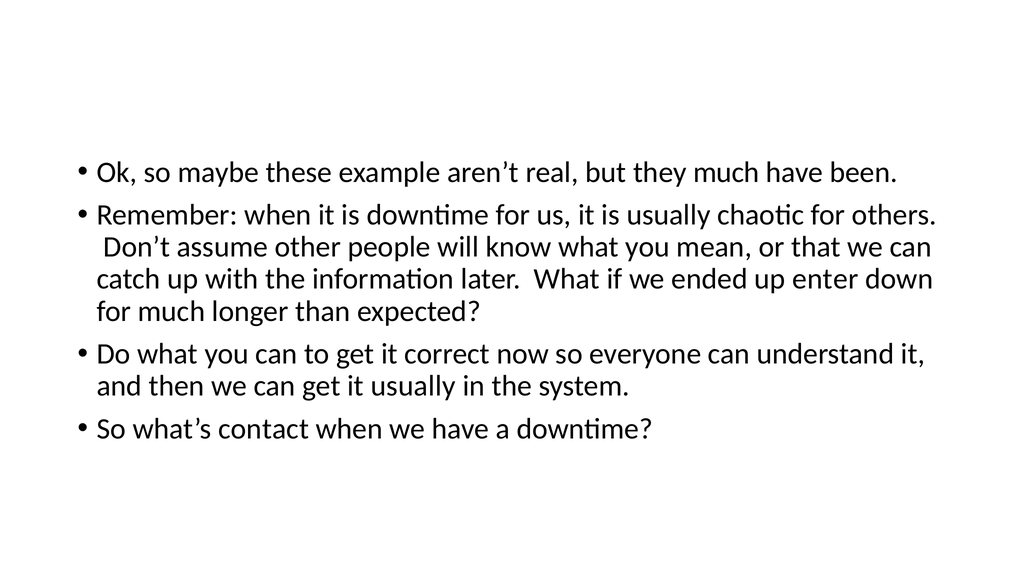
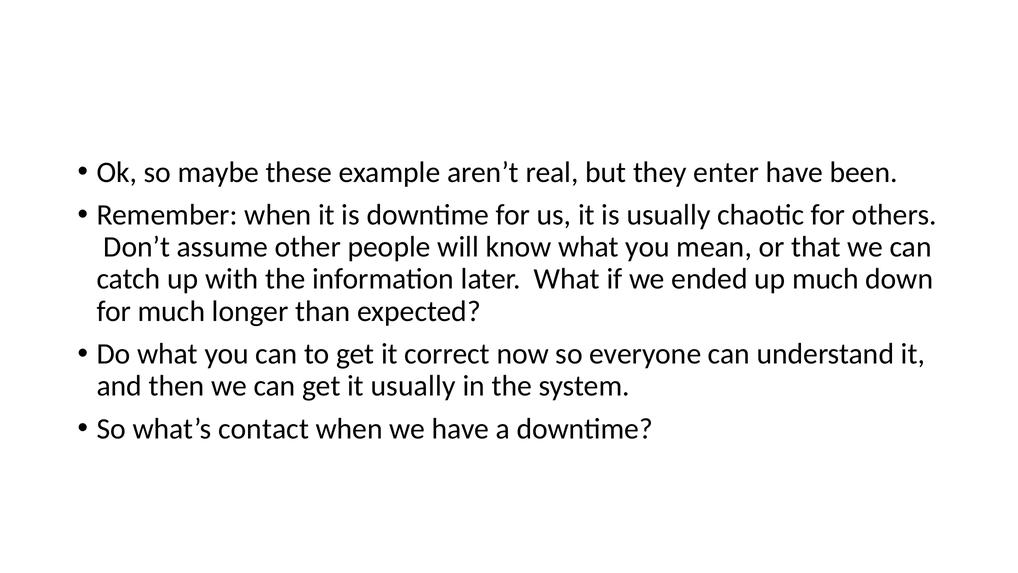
they much: much -> enter
up enter: enter -> much
